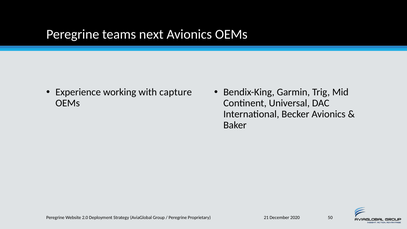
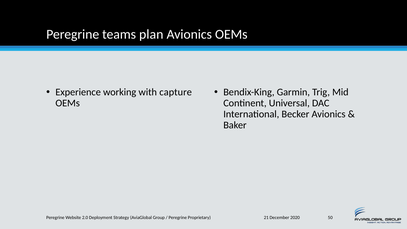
next: next -> plan
